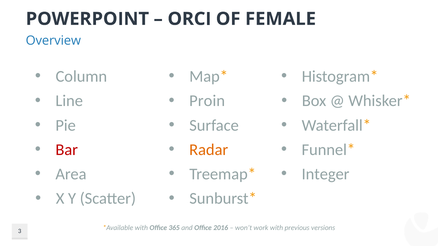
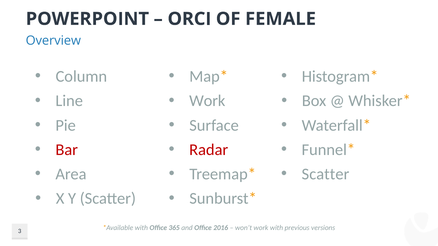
Proin at (207, 101): Proin -> Work
Radar colour: orange -> red
Integer at (326, 174): Integer -> Scatter
